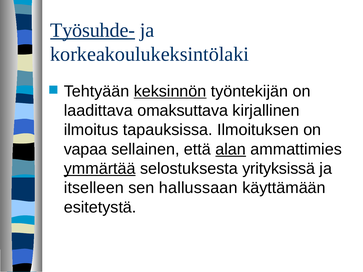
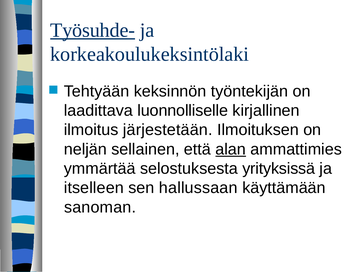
keksinnön underline: present -> none
omaksuttava: omaksuttava -> luonnolliselle
tapauksissa: tapauksissa -> järjestetään
vapaa: vapaa -> neljän
ymmärtää underline: present -> none
esitetystä: esitetystä -> sanoman
